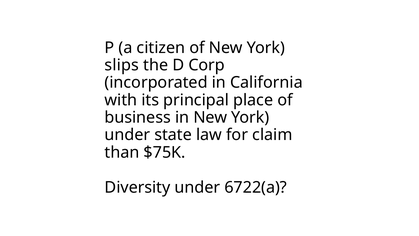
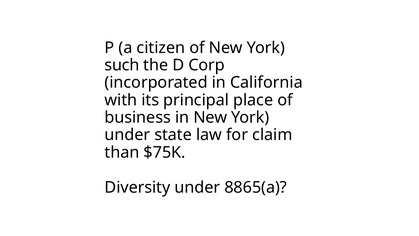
slips: slips -> such
6722(a: 6722(a -> 8865(a
